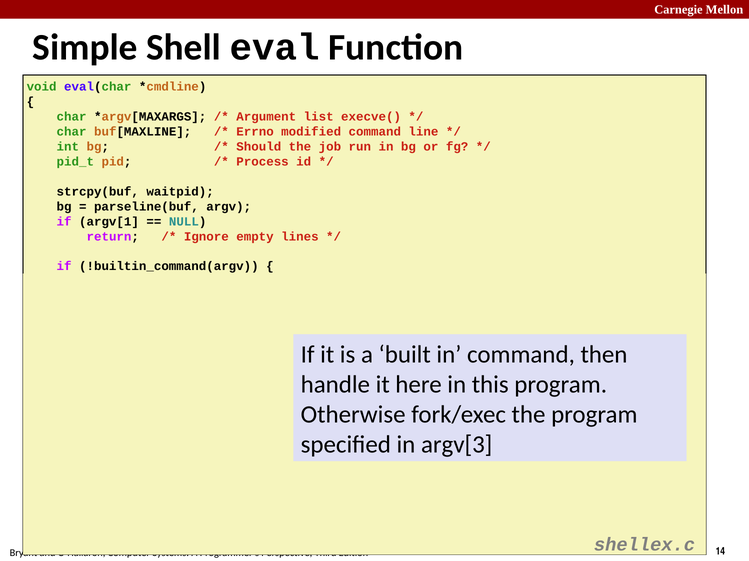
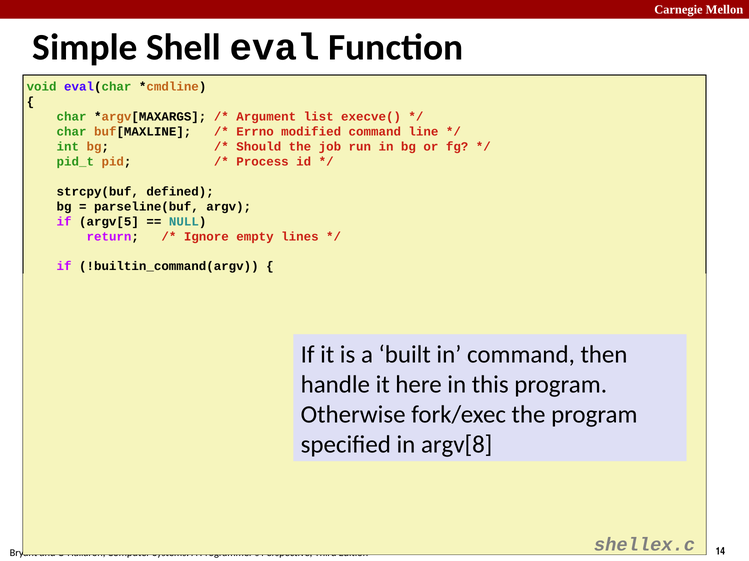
strcpy(buf waitpid: waitpid -> defined
argv[1: argv[1 -> argv[5
argv[3: argv[3 -> argv[8
